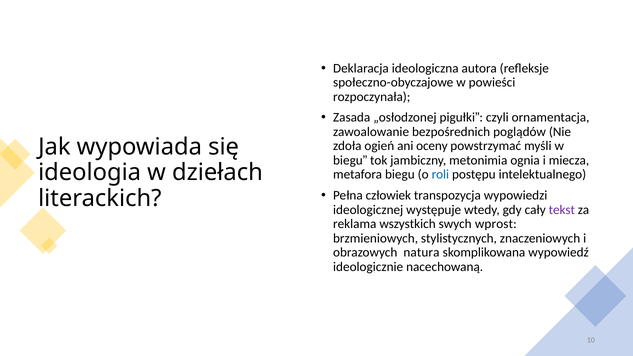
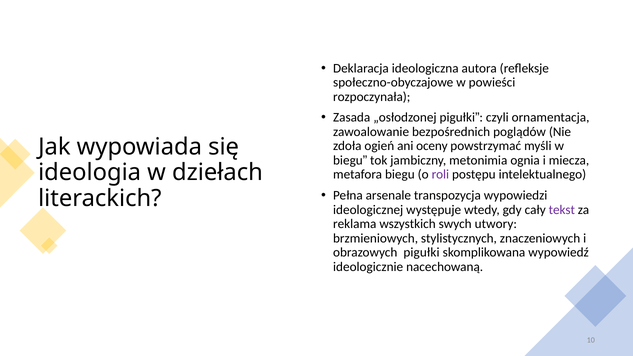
roli colour: blue -> purple
człowiek: człowiek -> arsenale
wprost: wprost -> utwory
obrazowych natura: natura -> pigułki
